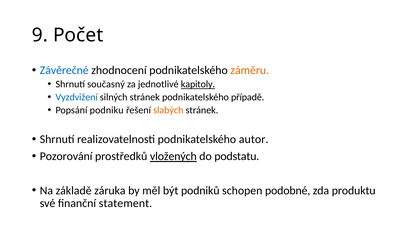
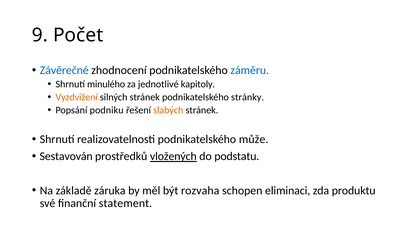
záměru colour: orange -> blue
současný: současný -> minulého
kapitoly underline: present -> none
Vyzdvižení colour: blue -> orange
případě: případě -> stránky
autor: autor -> může
Pozorování: Pozorování -> Sestavován
podniků: podniků -> rozvaha
podobné: podobné -> eliminaci
